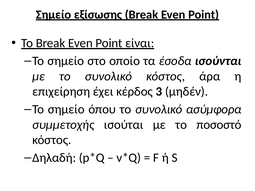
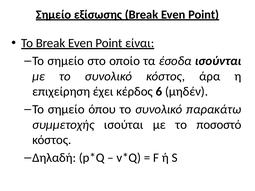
3: 3 -> 6
ασύμφορα: ασύμφορα -> παρακάτω
